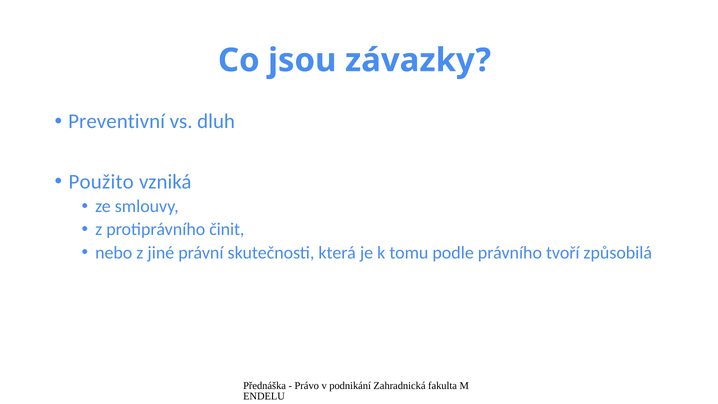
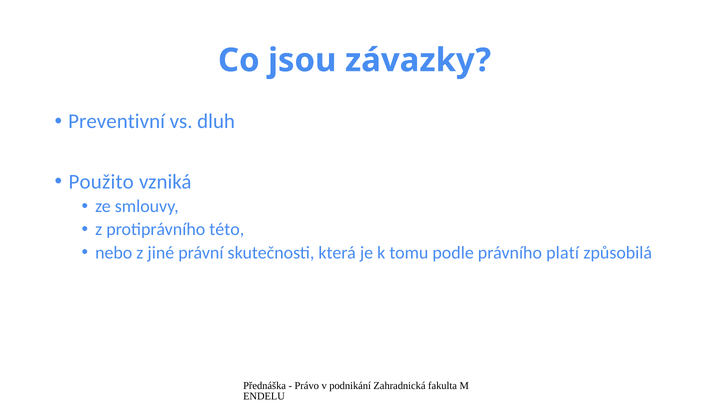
činit: činit -> této
tvoří: tvoří -> platí
